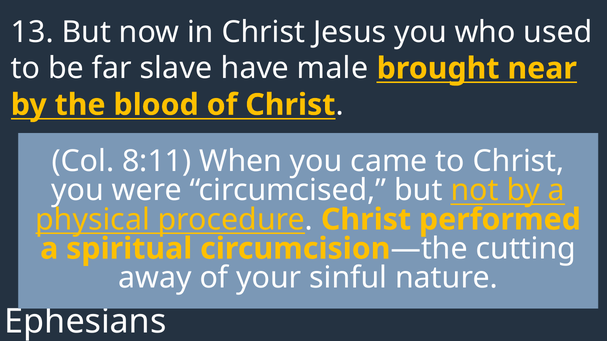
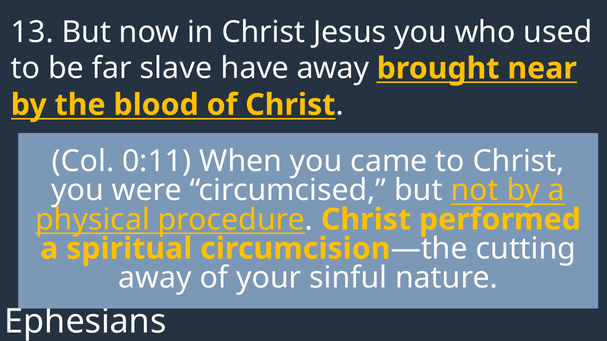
have male: male -> away
8:11: 8:11 -> 0:11
